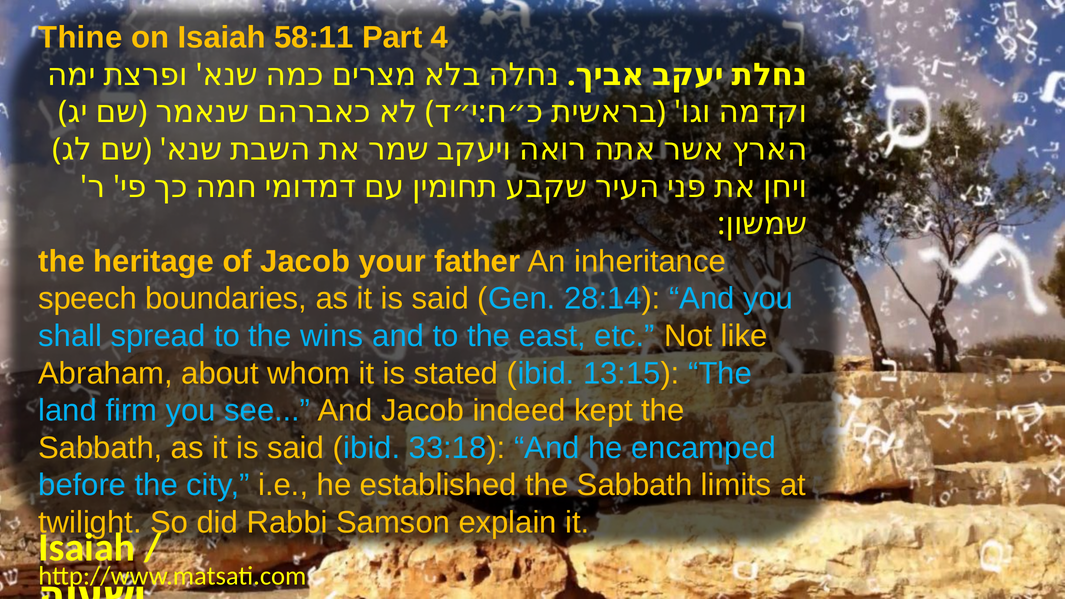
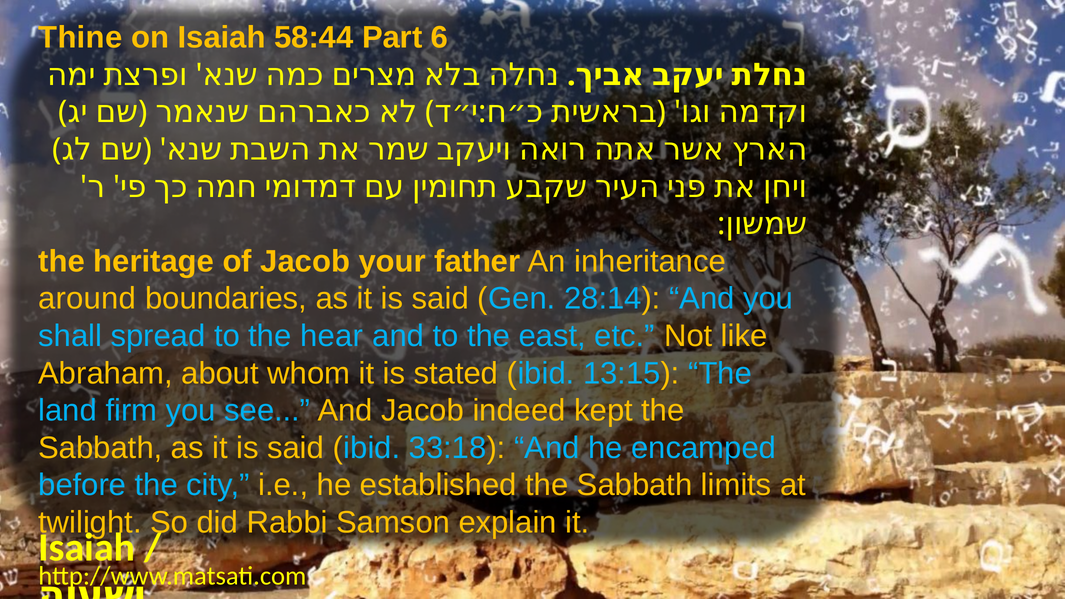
58:11: 58:11 -> 58:44
4: 4 -> 6
speech: speech -> around
wins: wins -> hear
